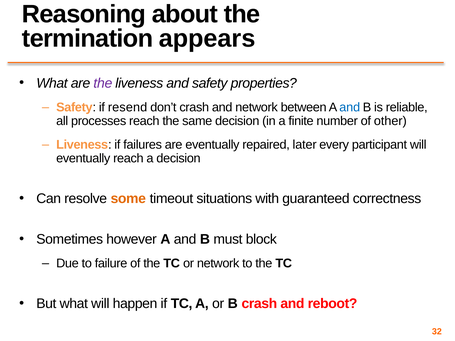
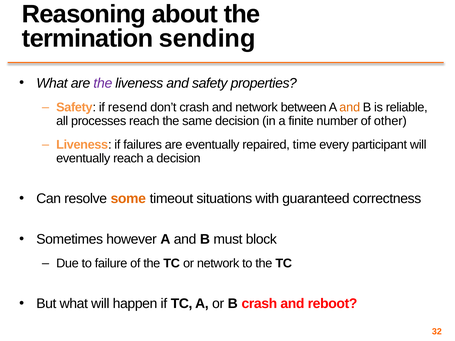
appears: appears -> sending
and at (350, 107) colour: blue -> orange
later: later -> time
